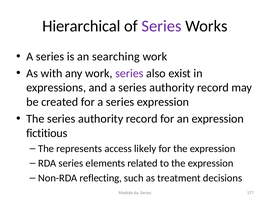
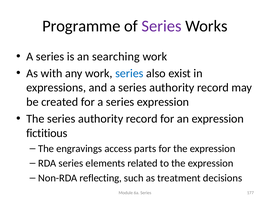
Hierarchical: Hierarchical -> Programme
series at (129, 73) colour: purple -> blue
represents: represents -> engravings
likely: likely -> parts
